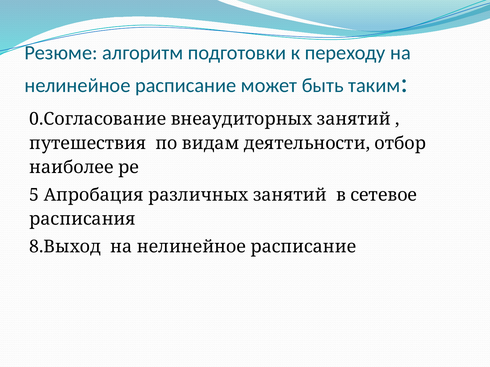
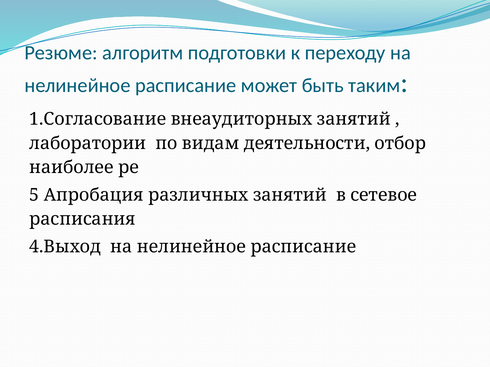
0.Согласование: 0.Согласование -> 1.Согласование
путешествия: путешествия -> лаборатории
8.Выход: 8.Выход -> 4.Выход
